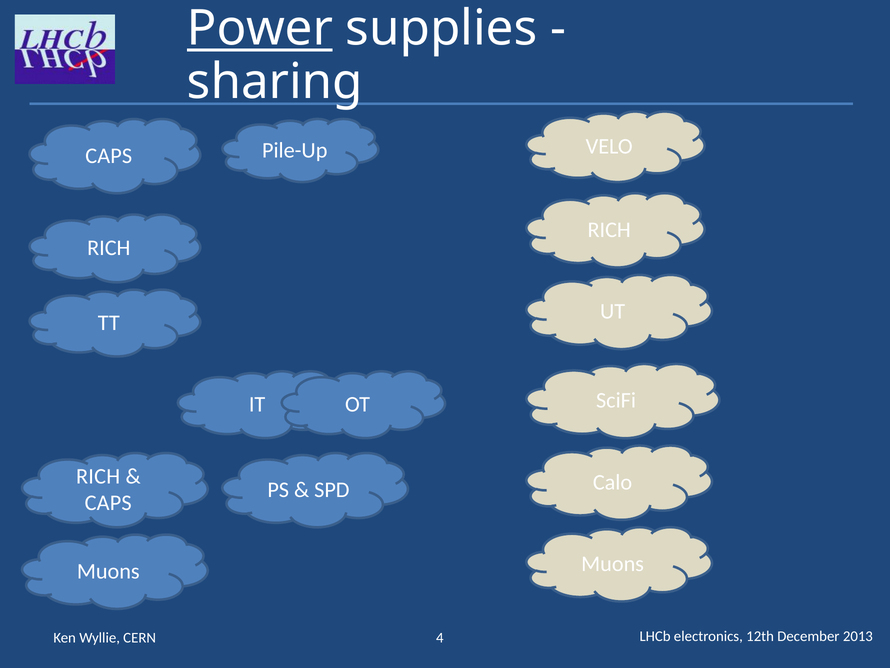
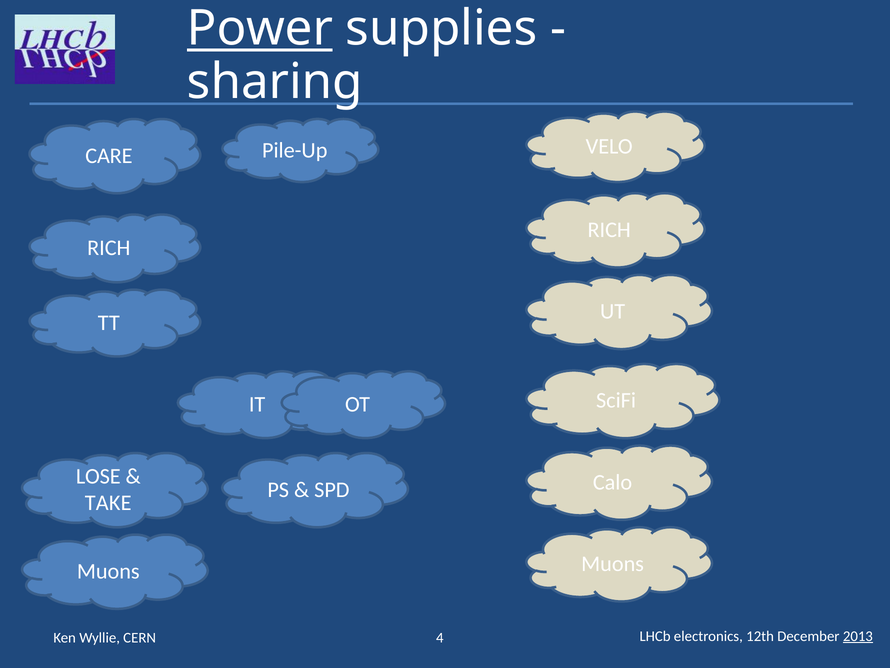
CAPS at (109, 156): CAPS -> CARE
RICH at (98, 476): RICH -> LOSE
CAPS at (108, 503): CAPS -> TAKE
2013 underline: none -> present
